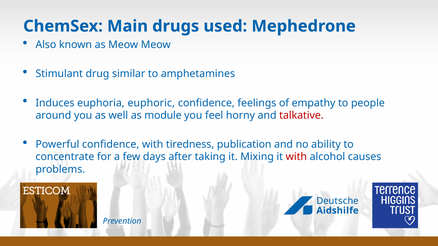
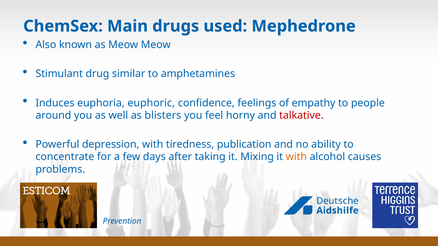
module: module -> blisters
Powerful confidence: confidence -> depression
with at (296, 157) colour: red -> orange
